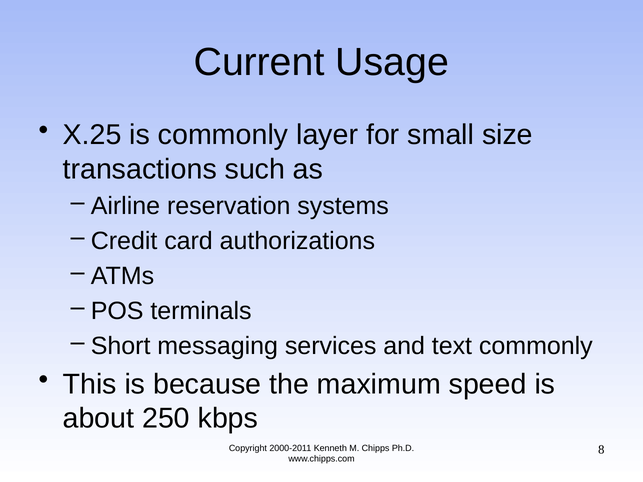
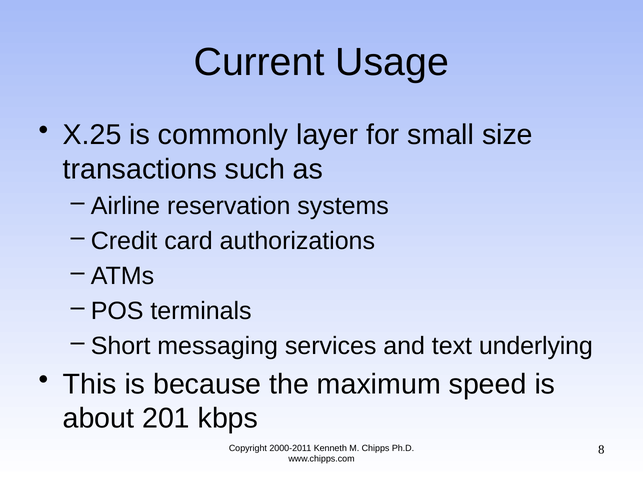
text commonly: commonly -> underlying
250: 250 -> 201
